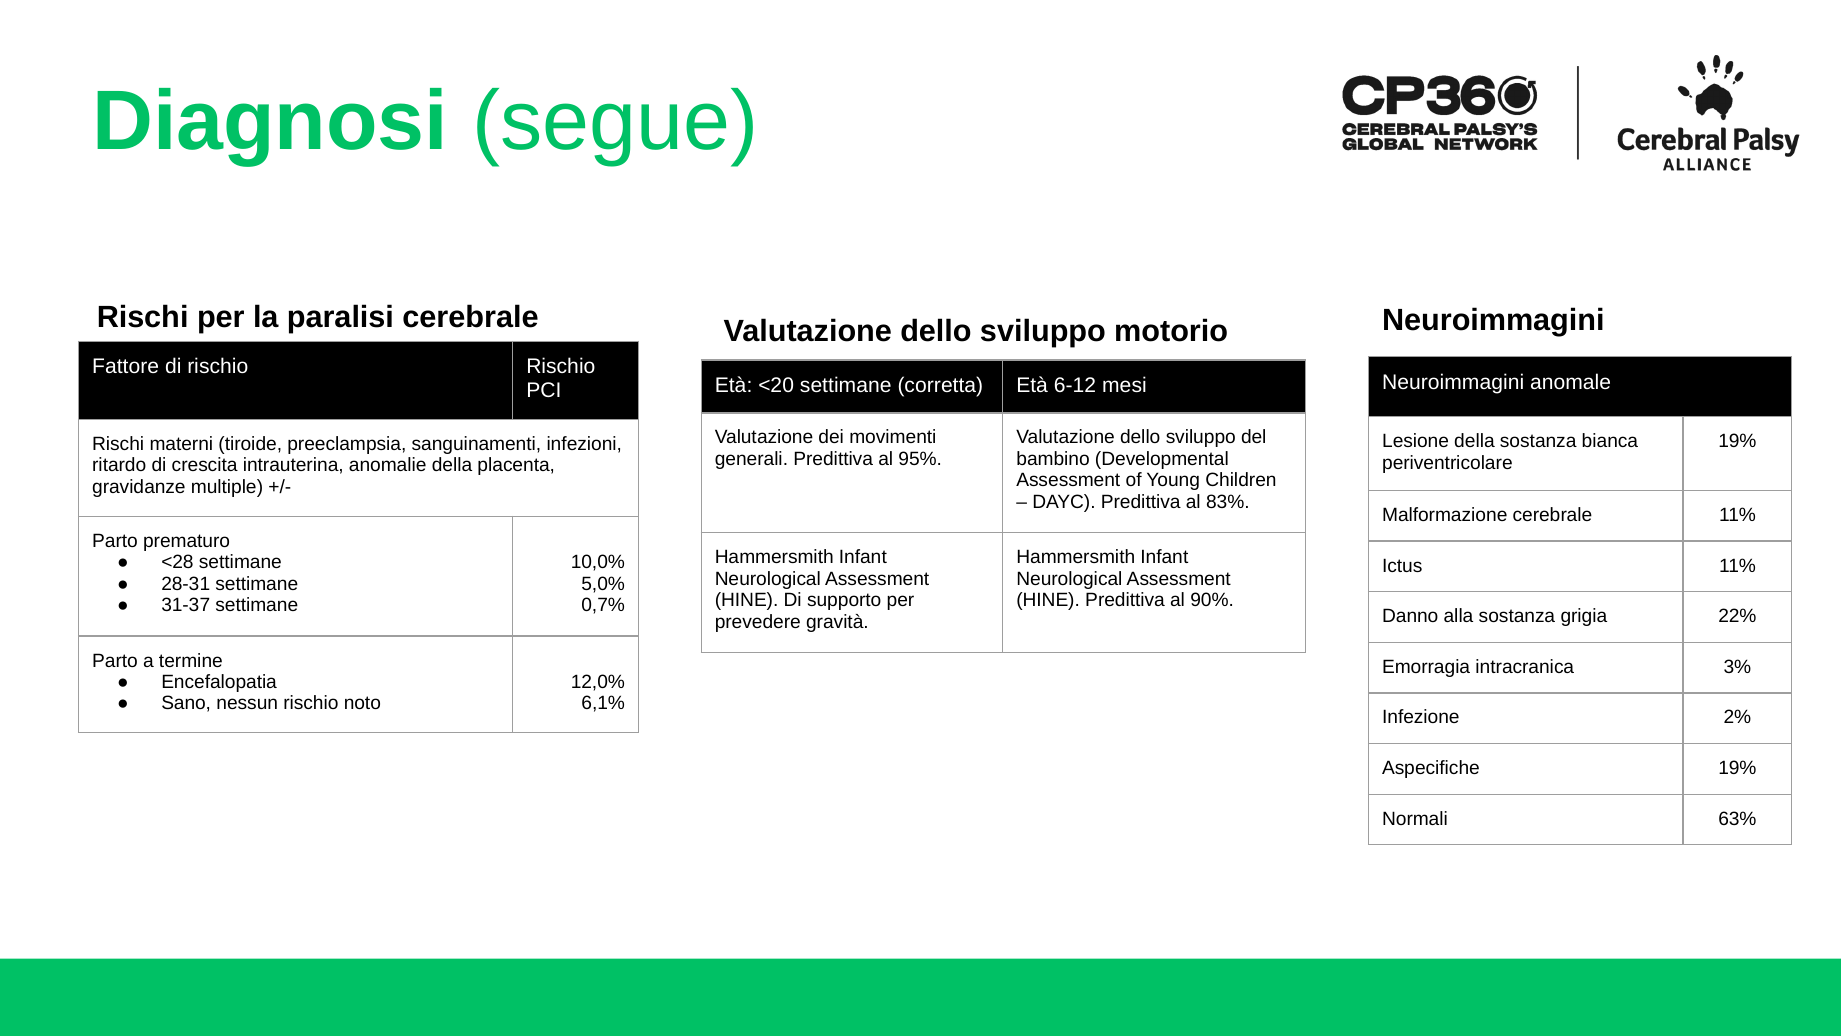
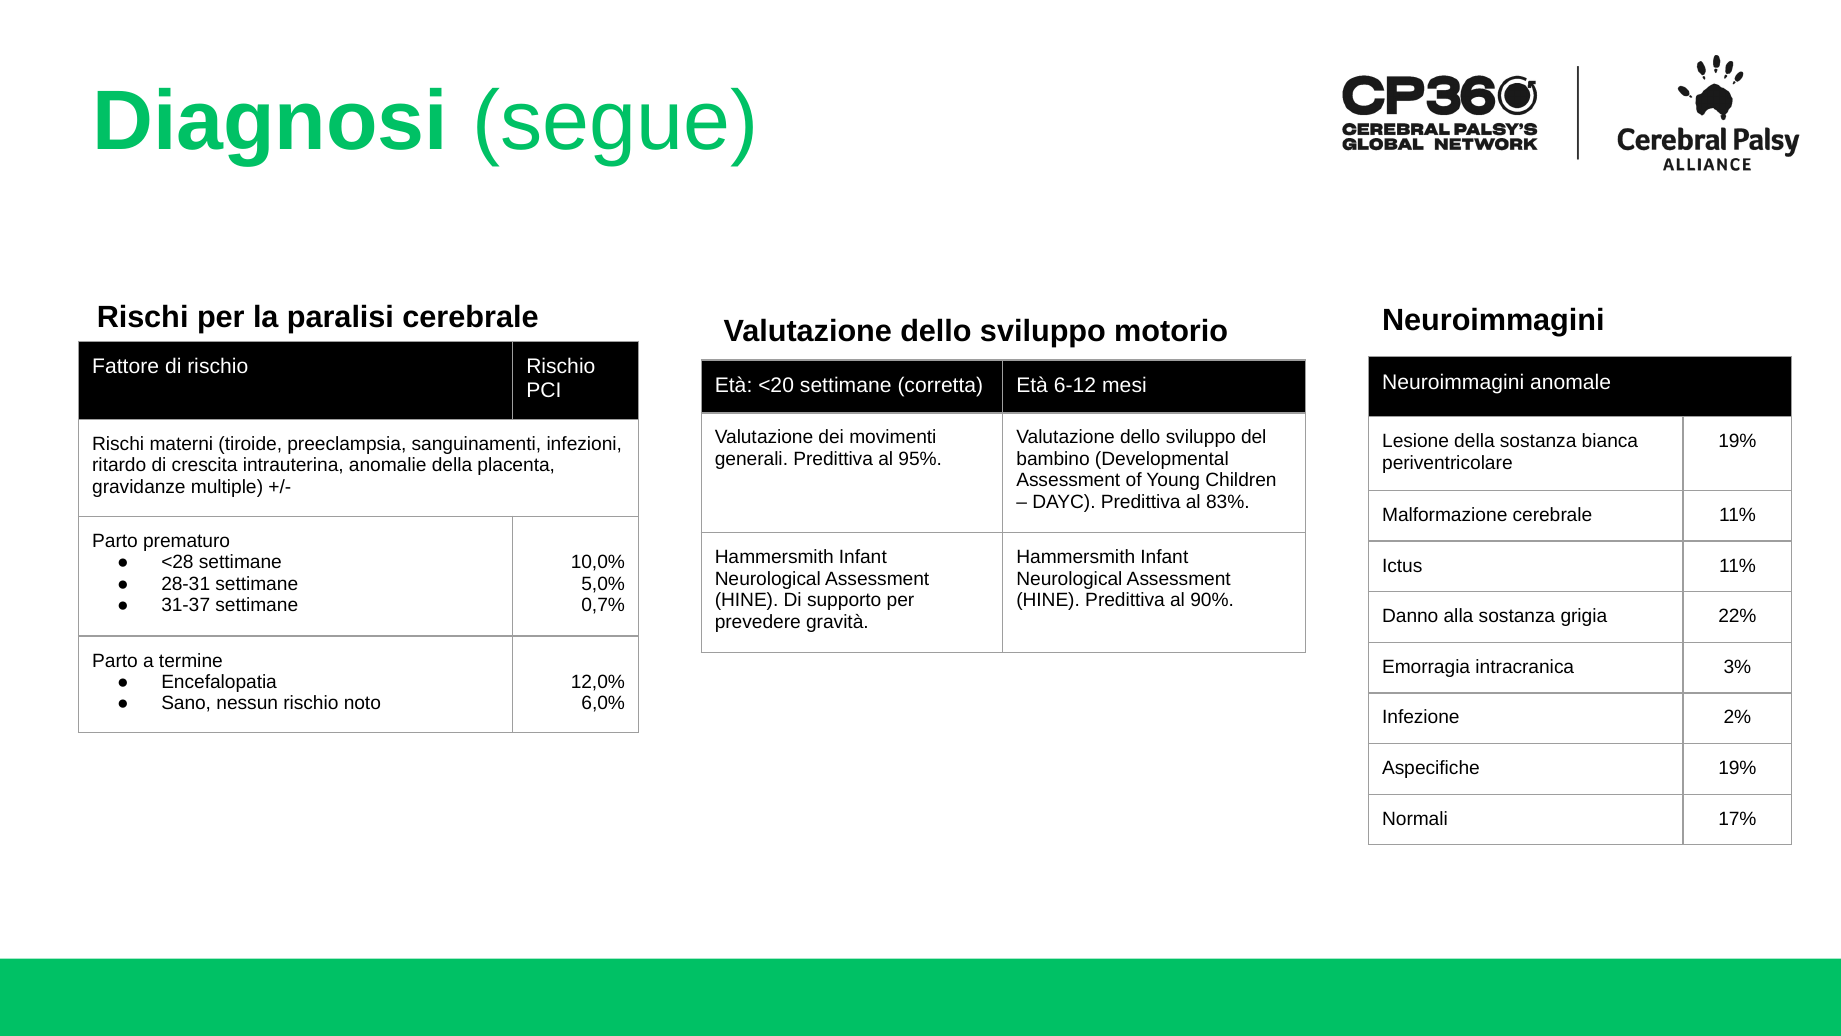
6,1%: 6,1% -> 6,0%
63%: 63% -> 17%
